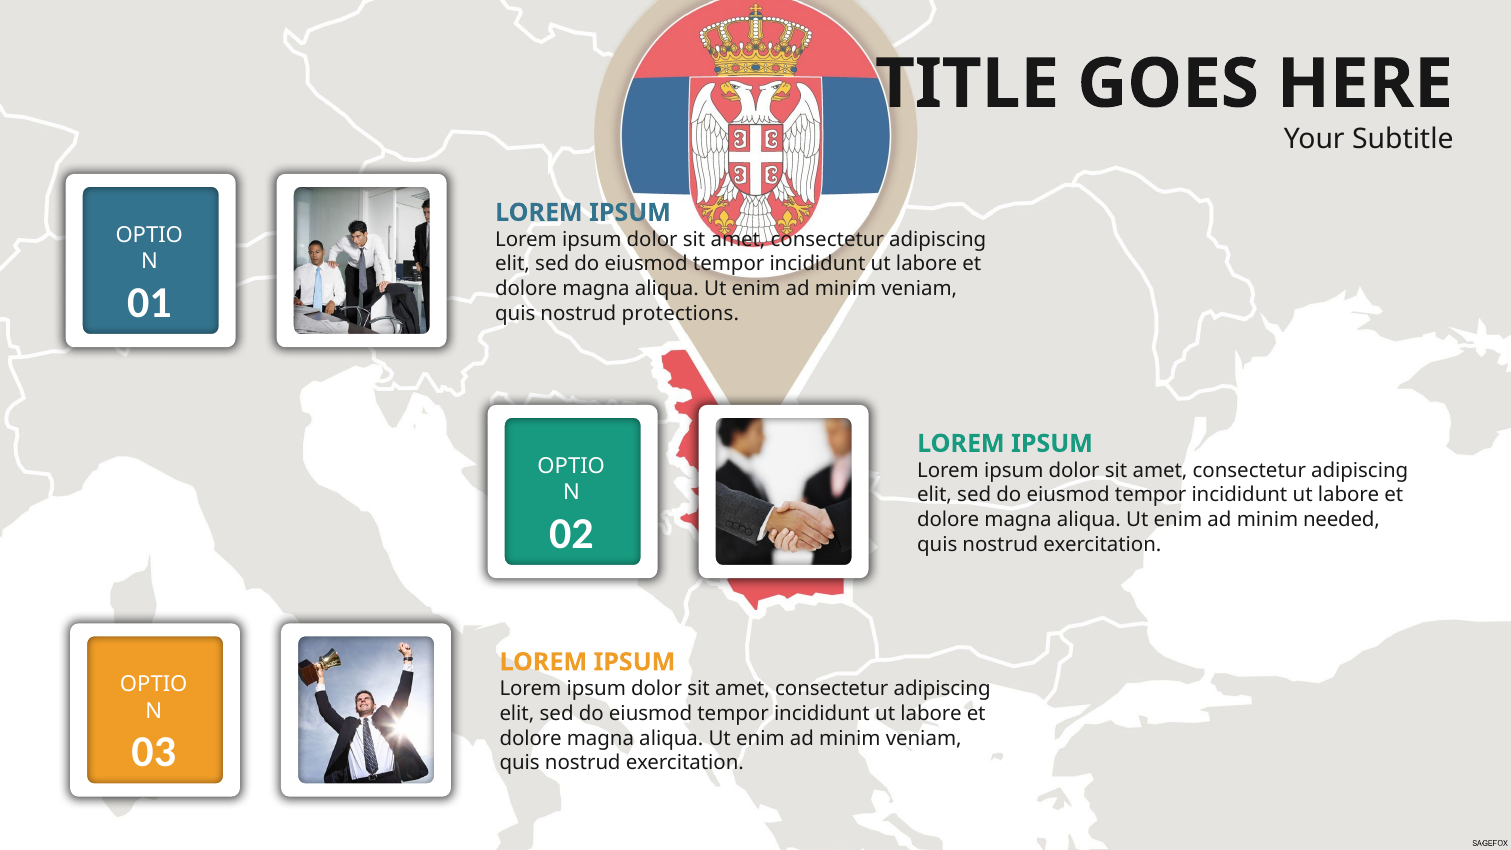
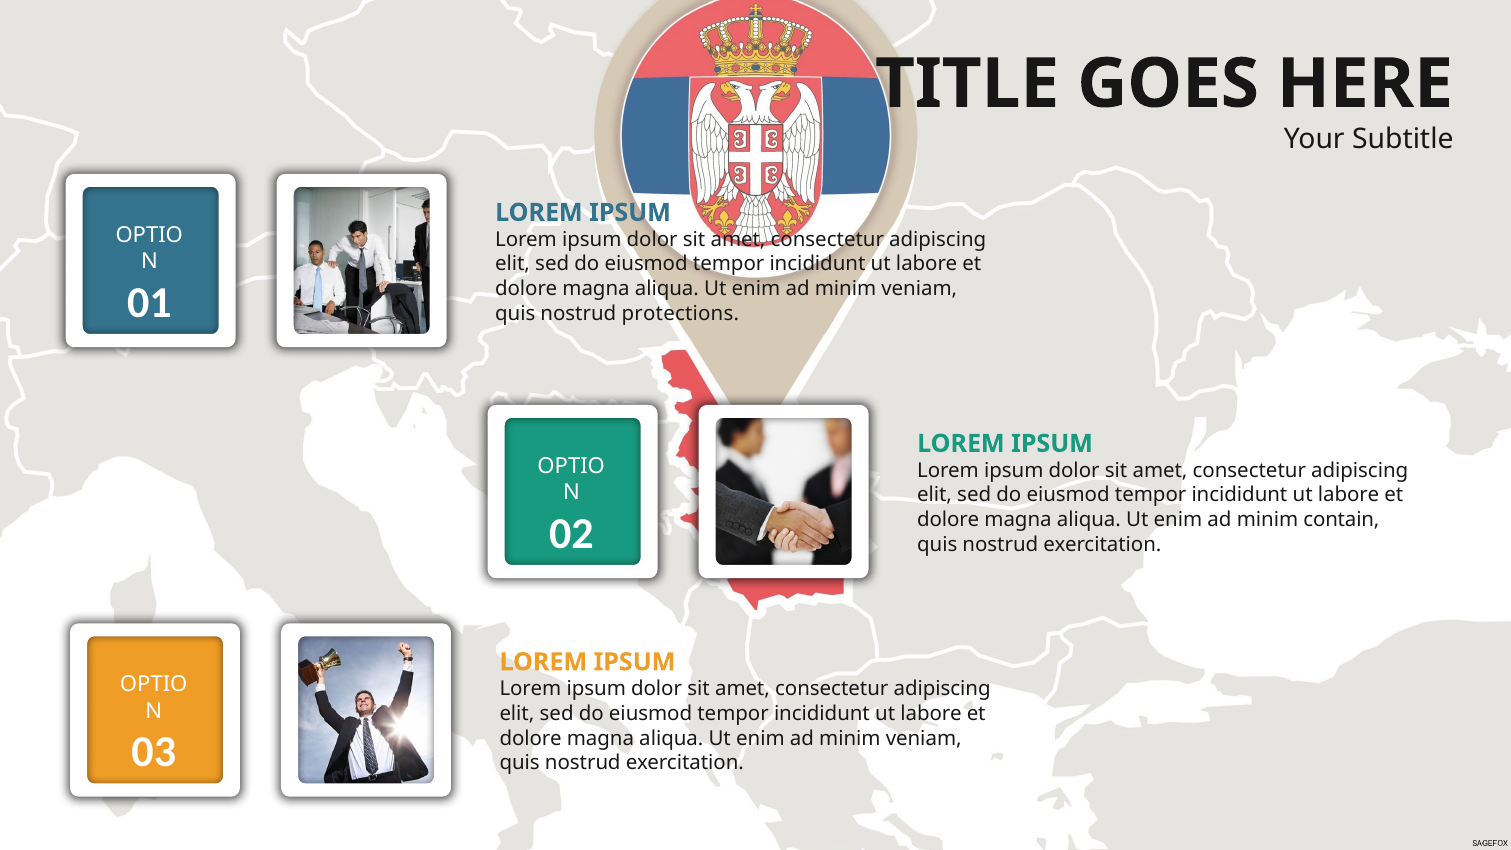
needed: needed -> contain
